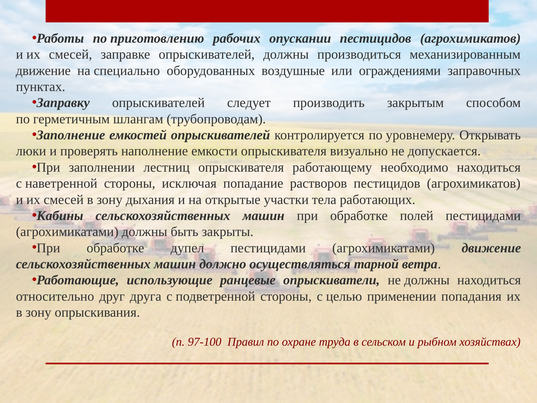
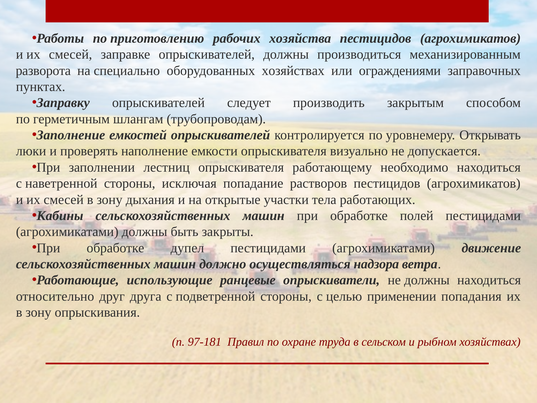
опускании: опускании -> хозяйства
движение at (43, 71): движение -> разворота
оборудованных воздушные: воздушные -> хозяйствах
тарной: тарной -> надзора
97-100: 97-100 -> 97-181
